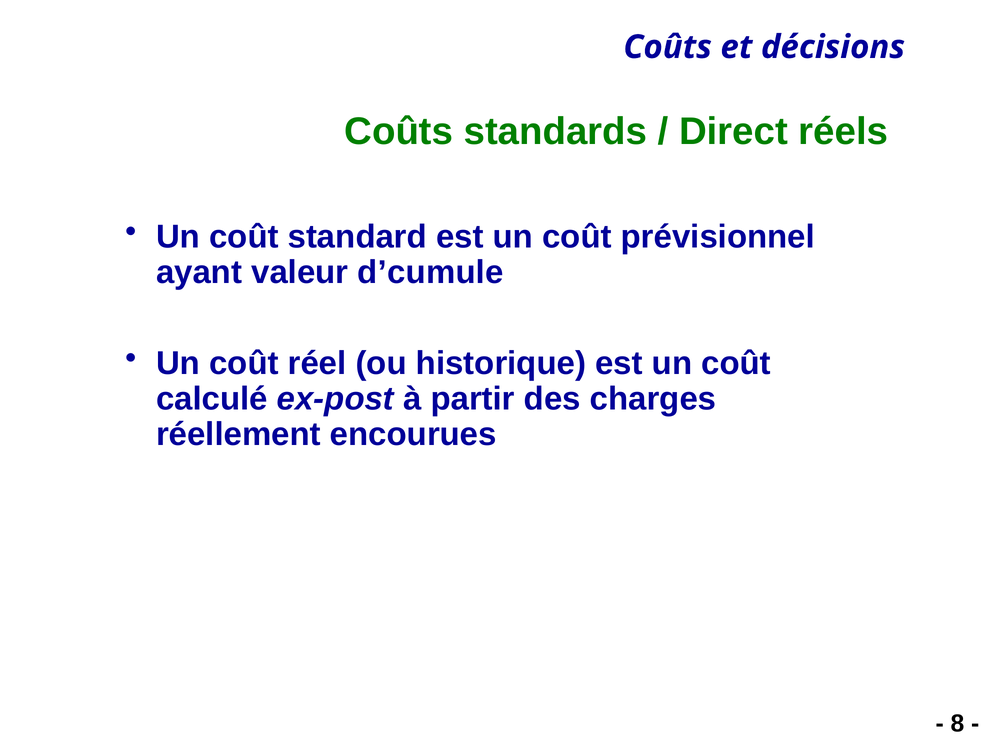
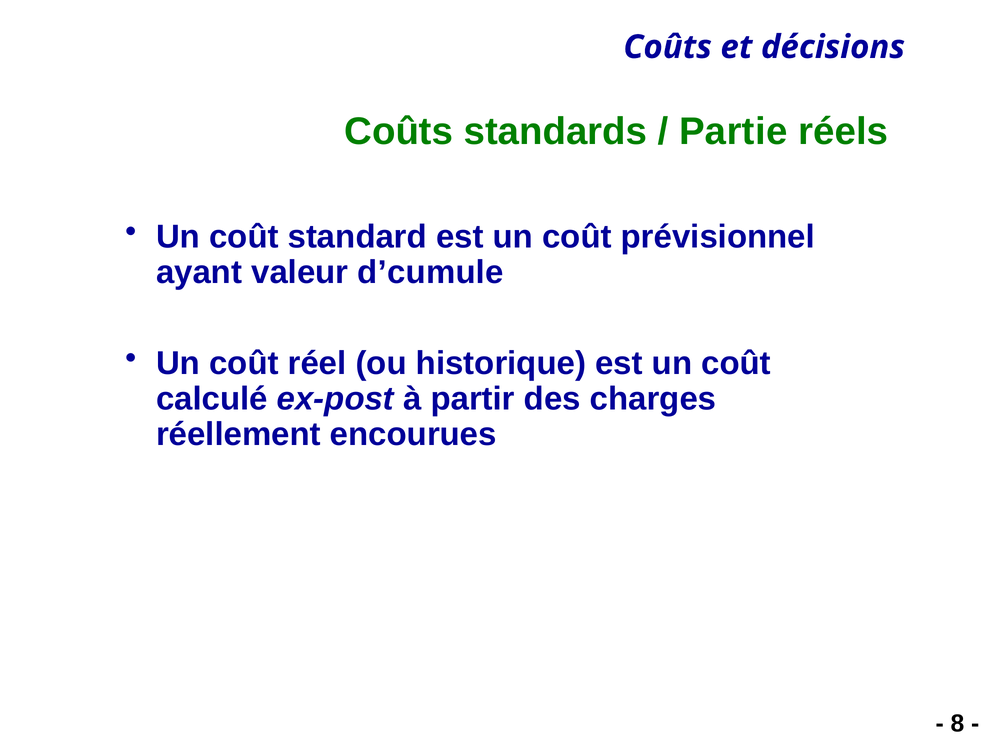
Direct: Direct -> Partie
